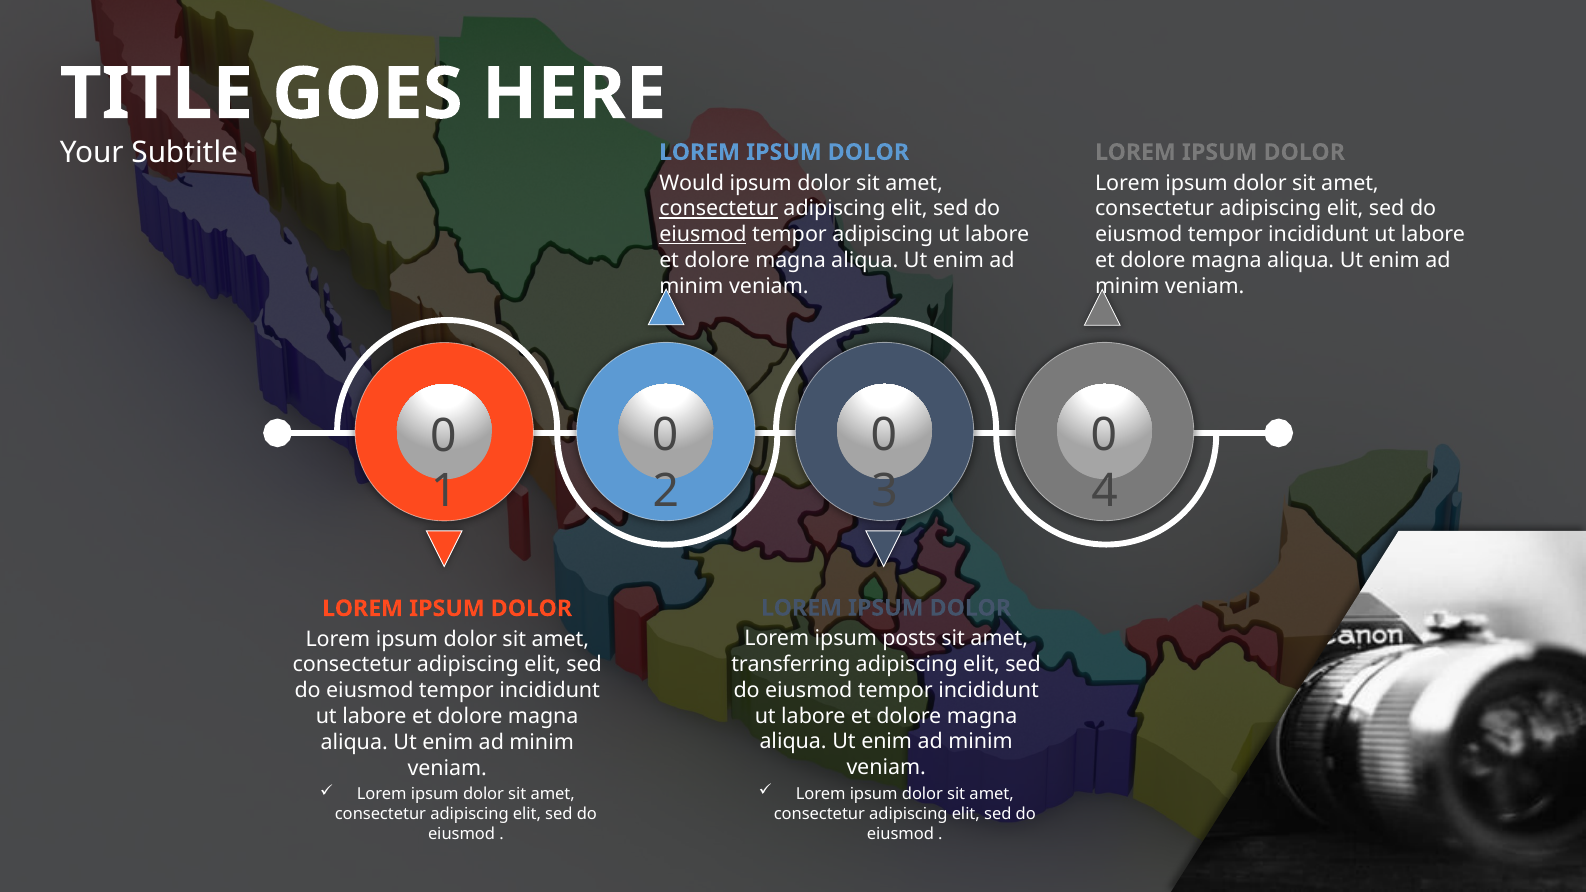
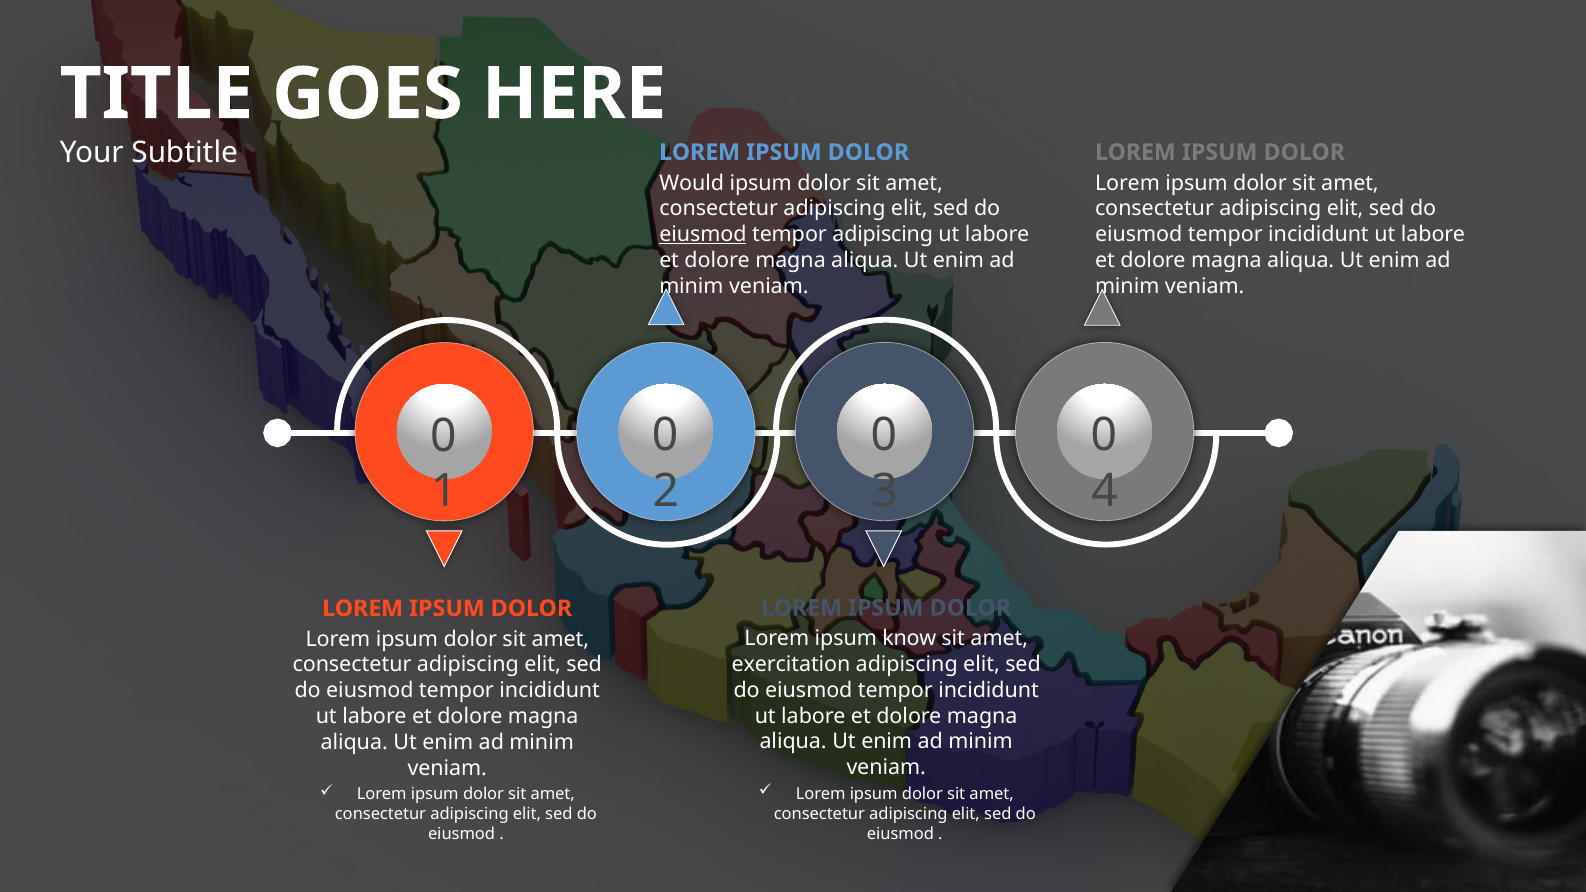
consectetur at (719, 209) underline: present -> none
posts: posts -> know
transferring: transferring -> exercitation
